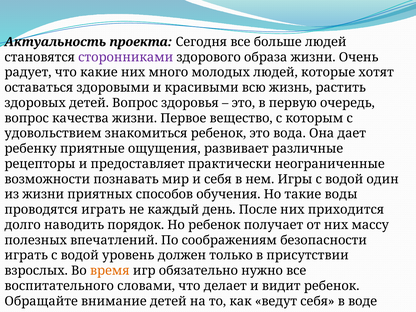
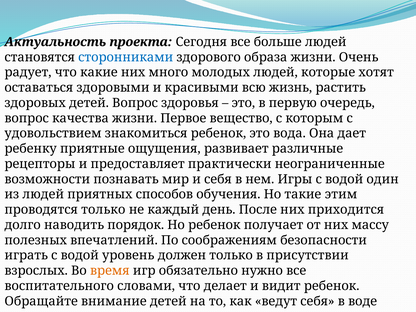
сторонниками colour: purple -> blue
из жизни: жизни -> людей
воды: воды -> этим
проводятся играть: играть -> только
